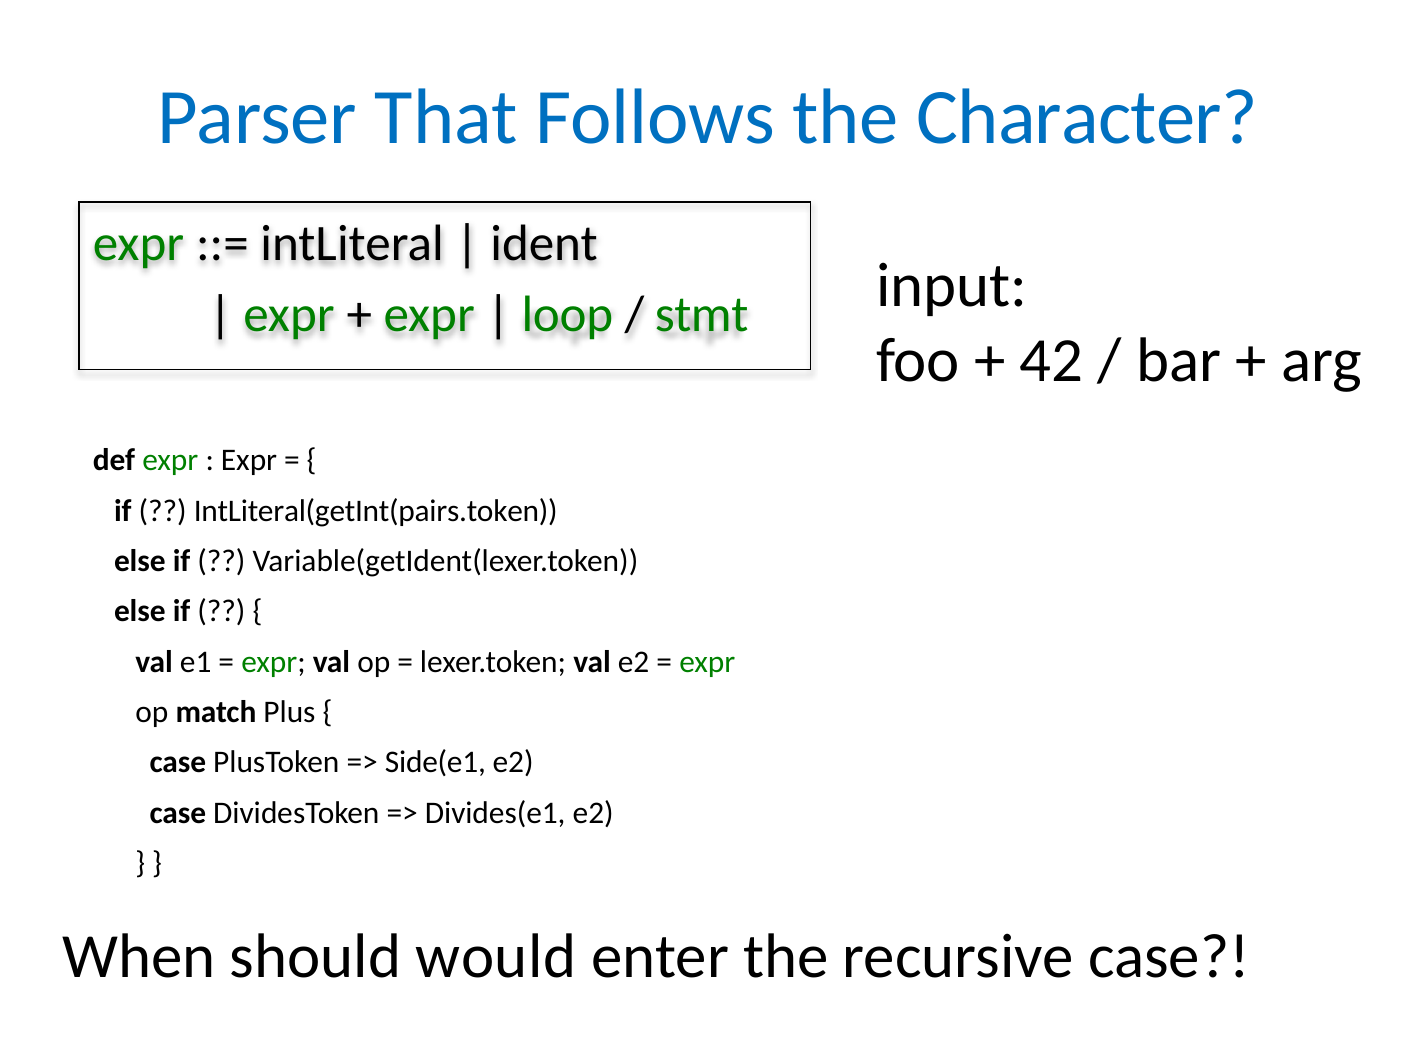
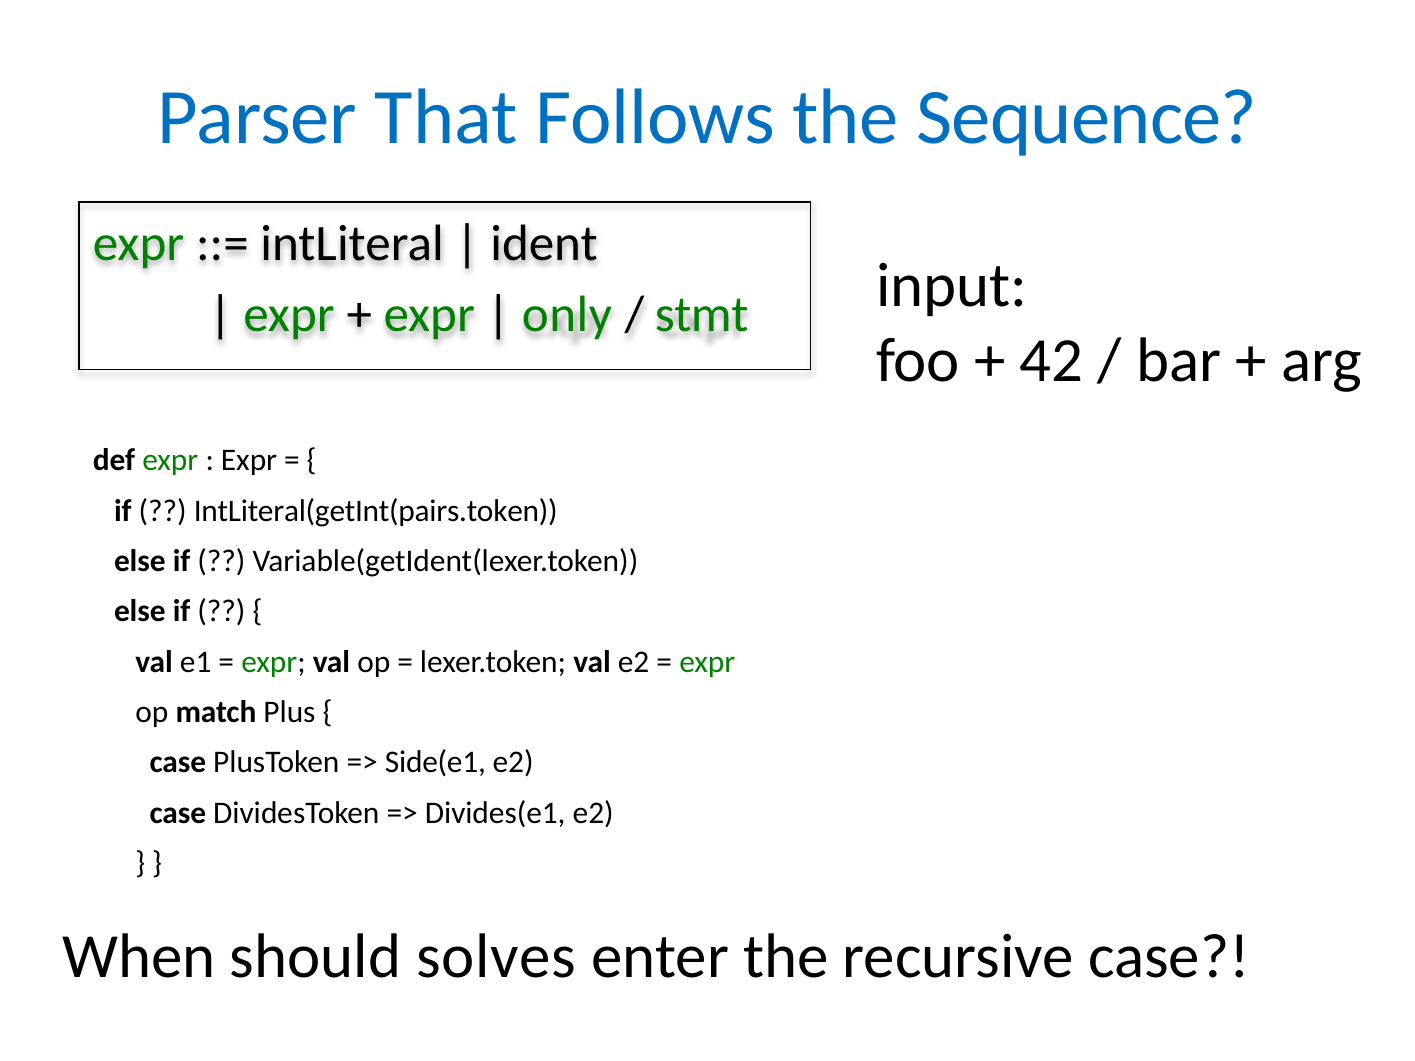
Character: Character -> Sequence
loop: loop -> only
would: would -> solves
